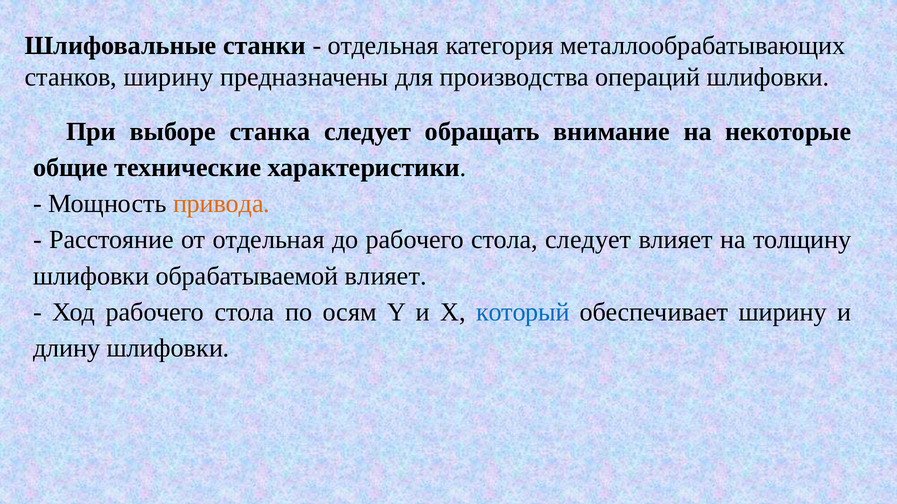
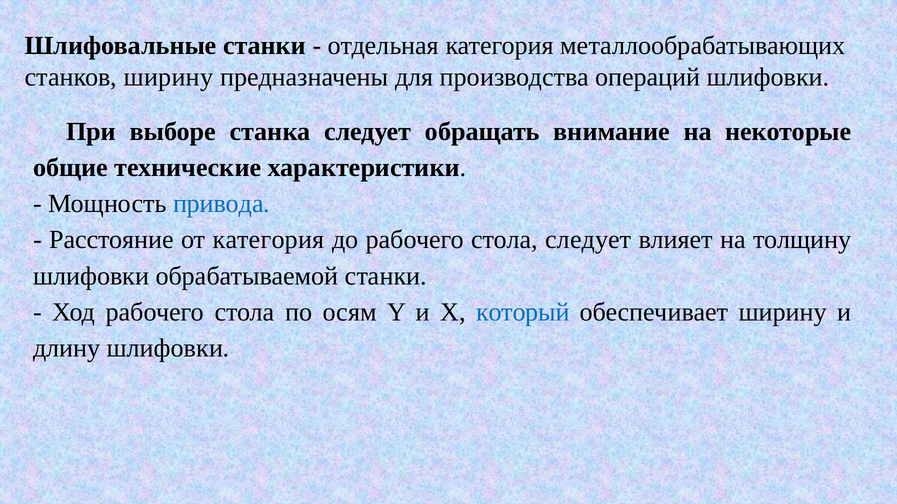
привода colour: orange -> blue
от отдельная: отдельная -> категория
обрабатываемой влияет: влияет -> станки
